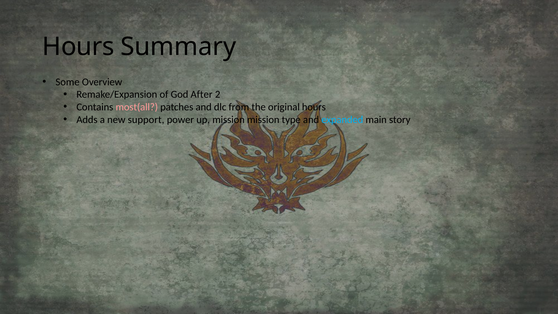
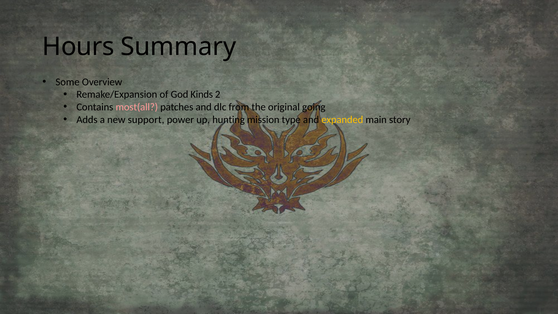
After: After -> Kinds
original hours: hours -> going
up mission: mission -> hunting
expanded colour: light blue -> yellow
